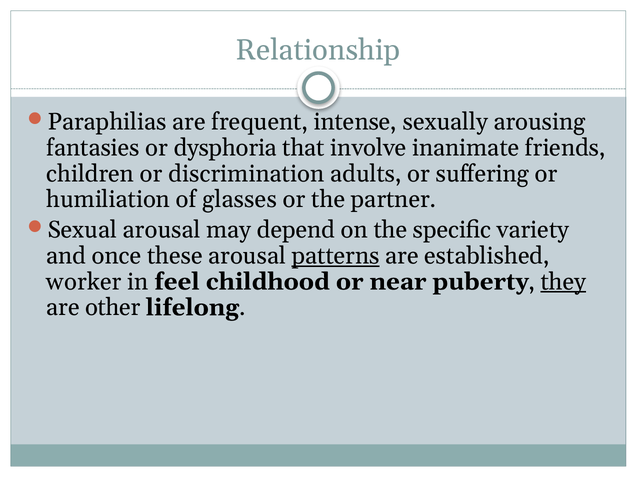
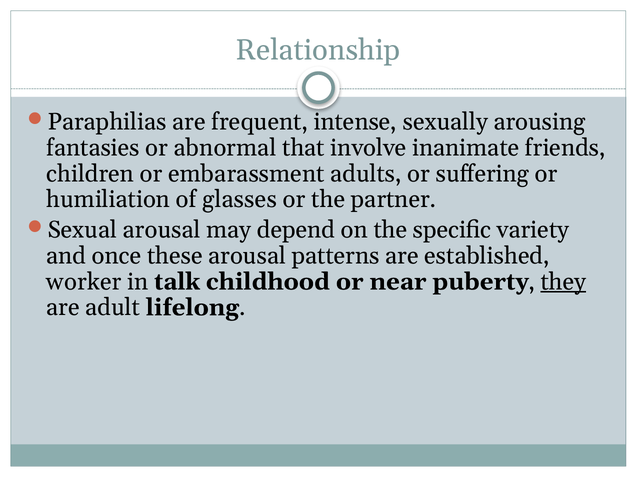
dysphoria: dysphoria -> abnormal
discrimination: discrimination -> embarassment
patterns underline: present -> none
feel: feel -> talk
other: other -> adult
